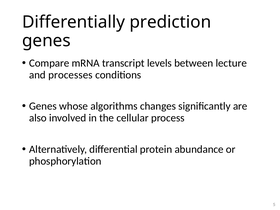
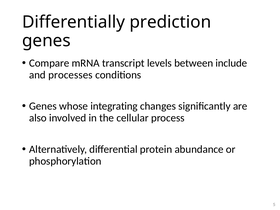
lecture: lecture -> include
algorithms: algorithms -> integrating
